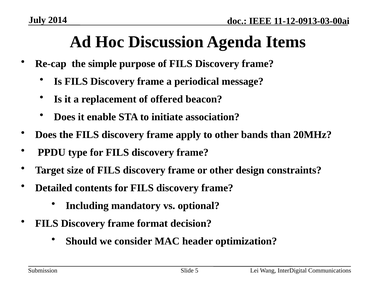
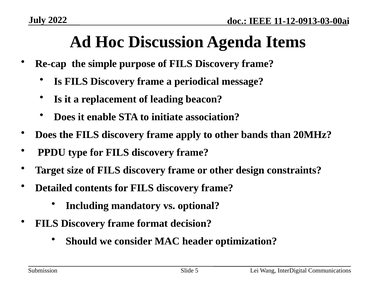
2014: 2014 -> 2022
offered: offered -> leading
